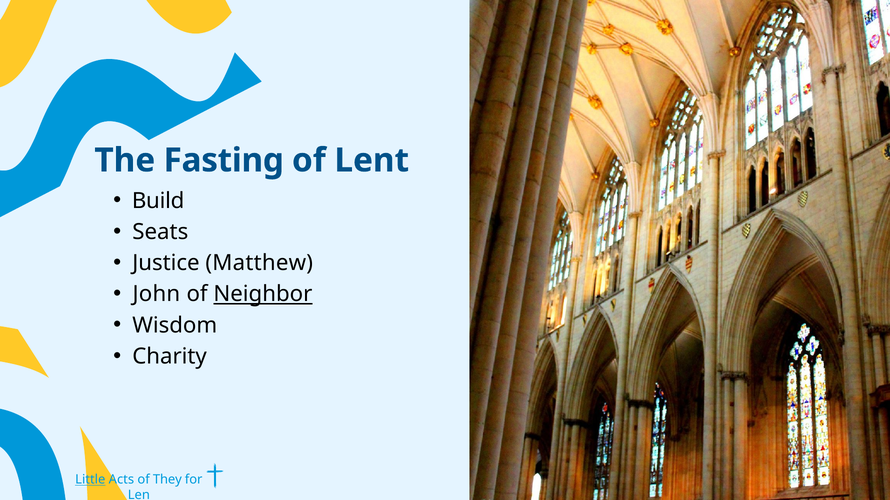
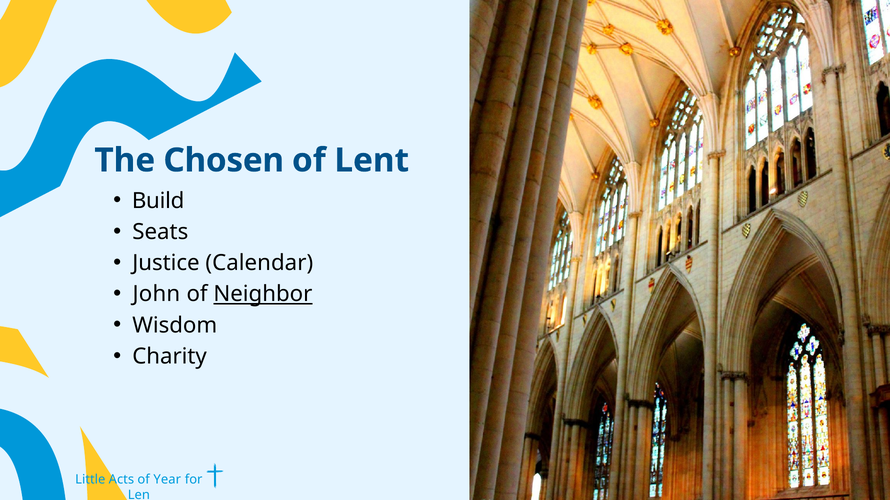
Fasting: Fasting -> Chosen
Matthew: Matthew -> Calendar
Little underline: present -> none
They: They -> Year
